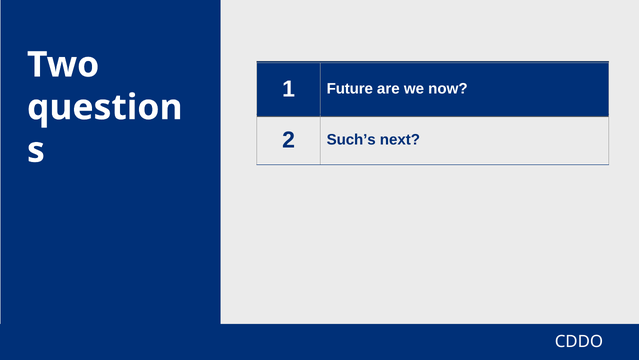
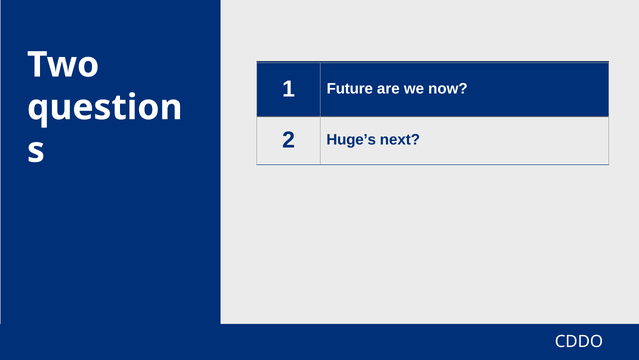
Such’s: Such’s -> Huge’s
